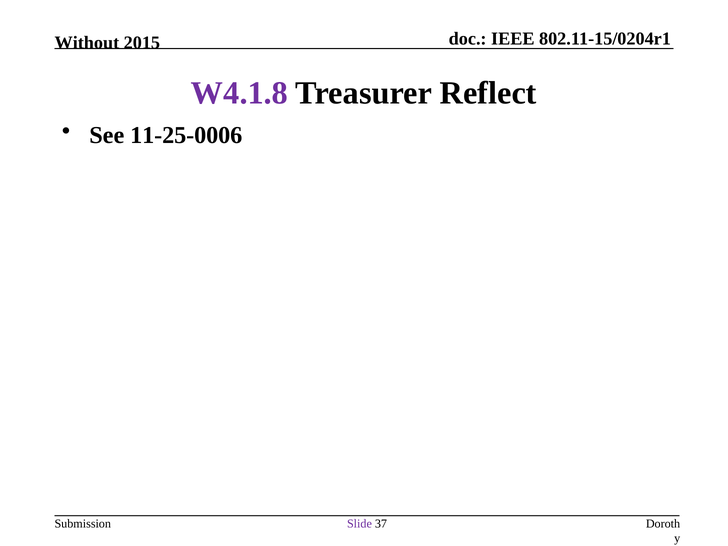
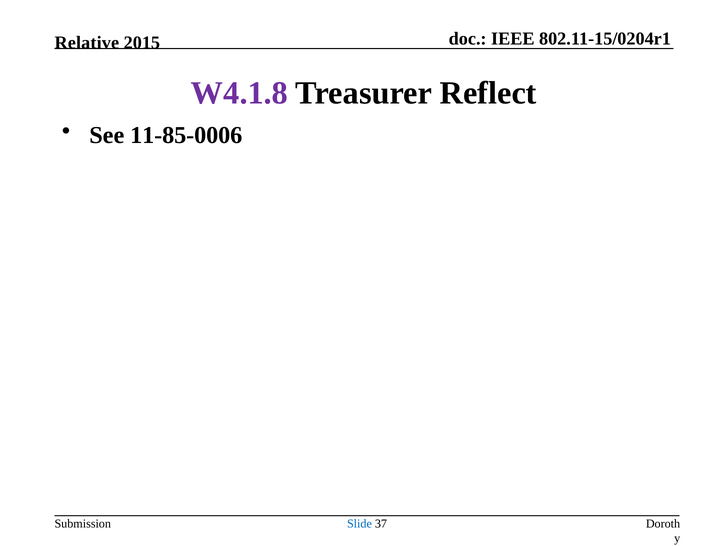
Without: Without -> Relative
11-25-0006: 11-25-0006 -> 11-85-0006
Slide colour: purple -> blue
